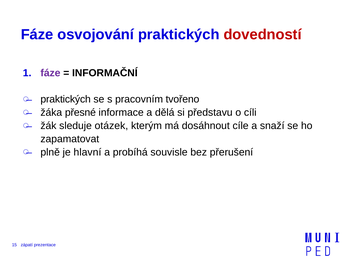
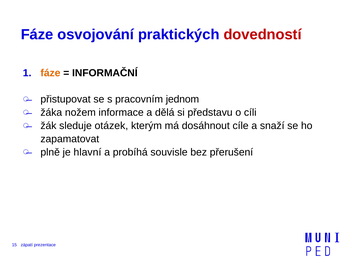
fáze at (50, 73) colour: purple -> orange
praktických at (66, 99): praktických -> přistupovat
tvořeno: tvořeno -> jednom
přesné: přesné -> nožem
